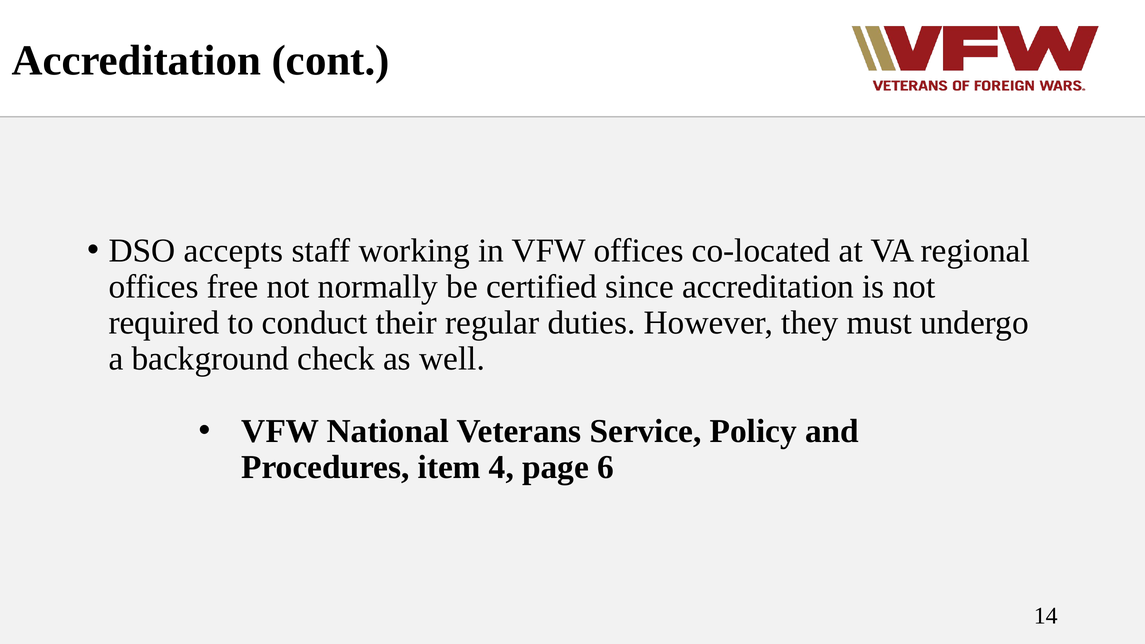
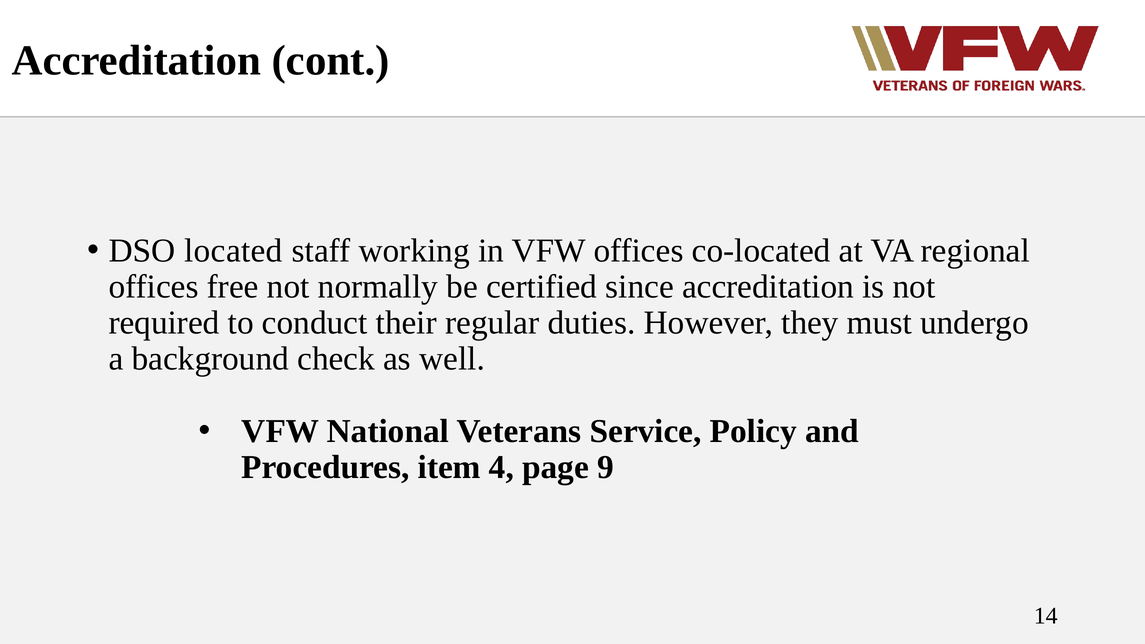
accepts: accepts -> located
6: 6 -> 9
